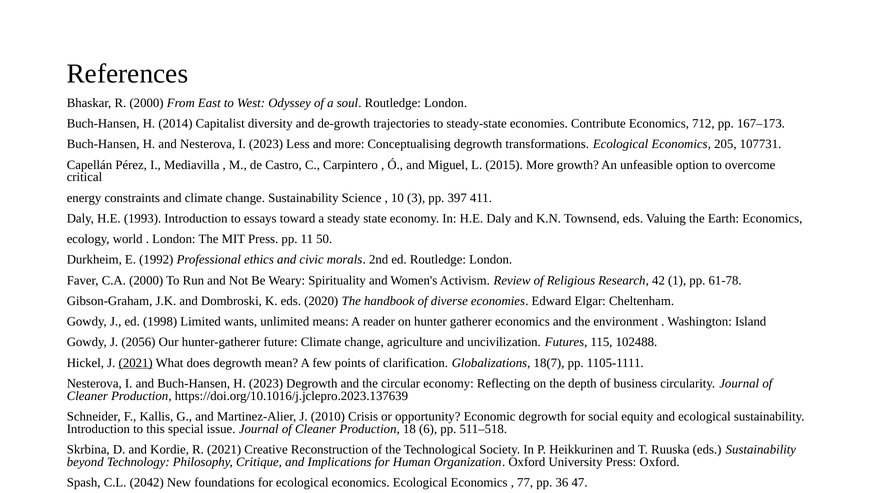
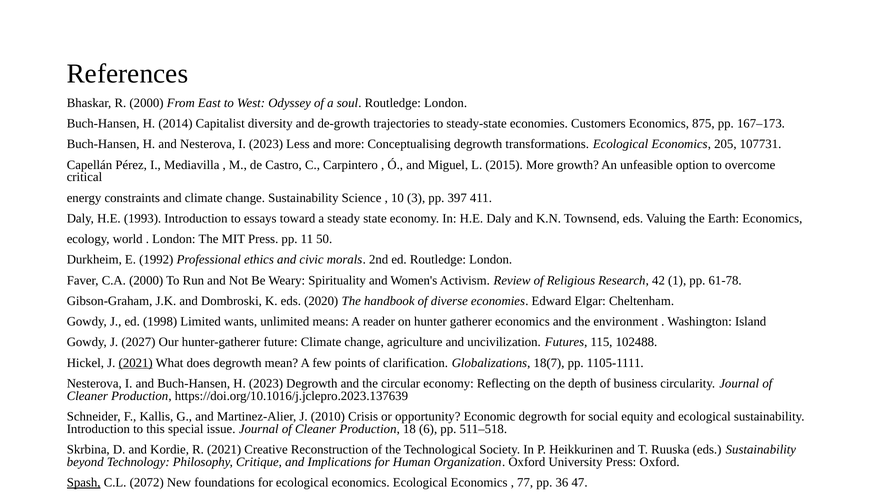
Contribute: Contribute -> Customers
712: 712 -> 875
2056: 2056 -> 2027
Spash underline: none -> present
2042: 2042 -> 2072
